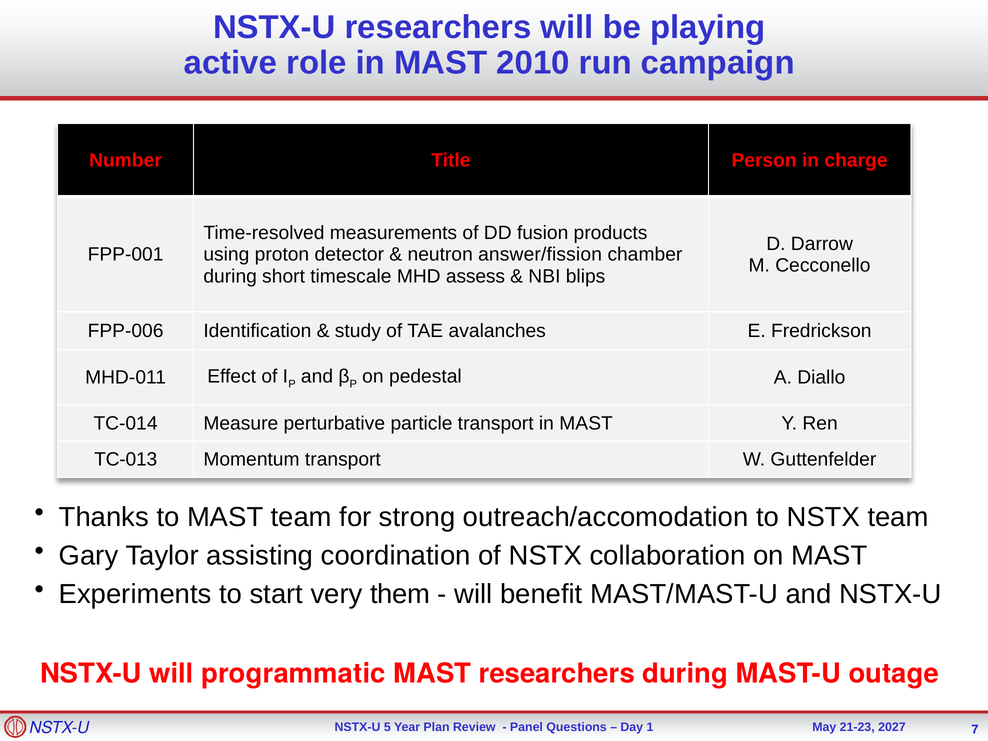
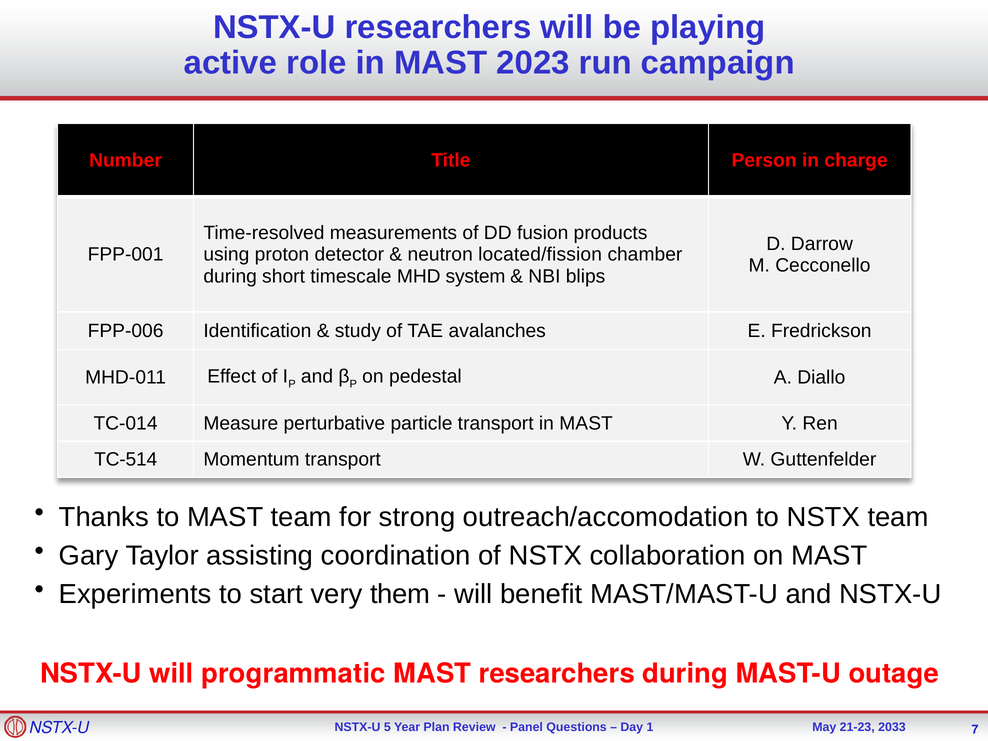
2010: 2010 -> 2023
answer/fission: answer/fission -> located/fission
assess: assess -> system
TC-013: TC-013 -> TC-514
2027: 2027 -> 2033
